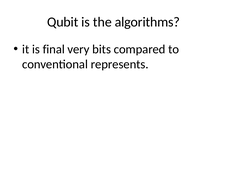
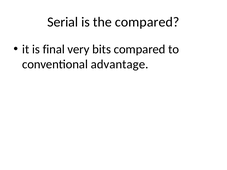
Qubit: Qubit -> Serial
the algorithms: algorithms -> compared
represents: represents -> advantage
